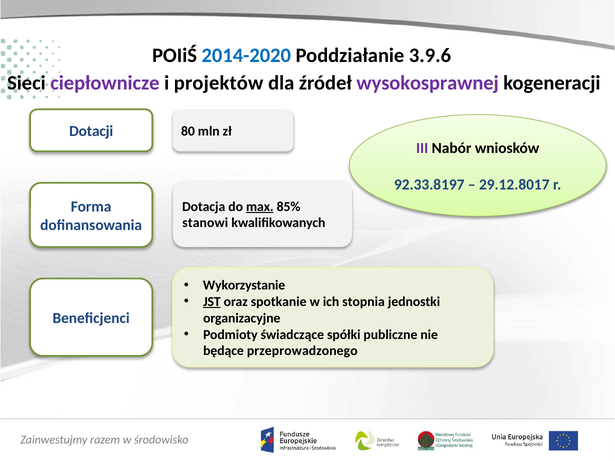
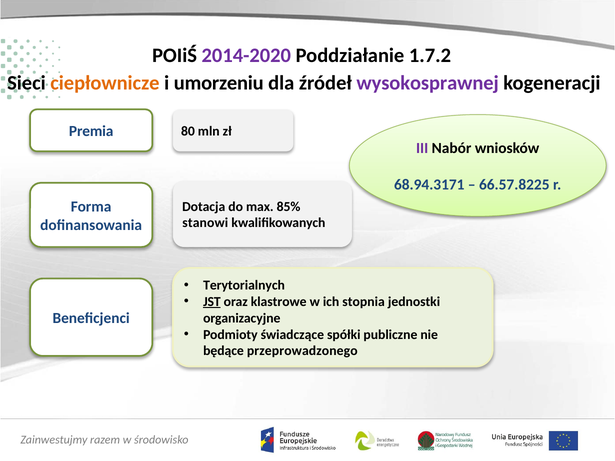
2014-2020 colour: blue -> purple
3.9.6: 3.9.6 -> 1.7.2
ciepłownicze colour: purple -> orange
projektów: projektów -> umorzeniu
Dotacji: Dotacji -> Premia
92.33.8197: 92.33.8197 -> 68.94.3171
29.12.8017: 29.12.8017 -> 66.57.8225
max underline: present -> none
Wykorzystanie: Wykorzystanie -> Terytorialnych
spotkanie: spotkanie -> klastrowe
